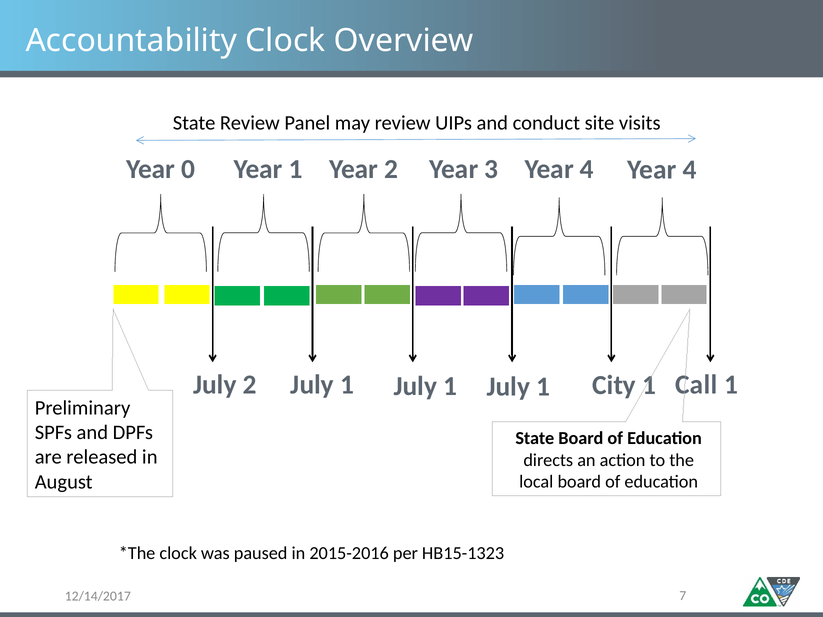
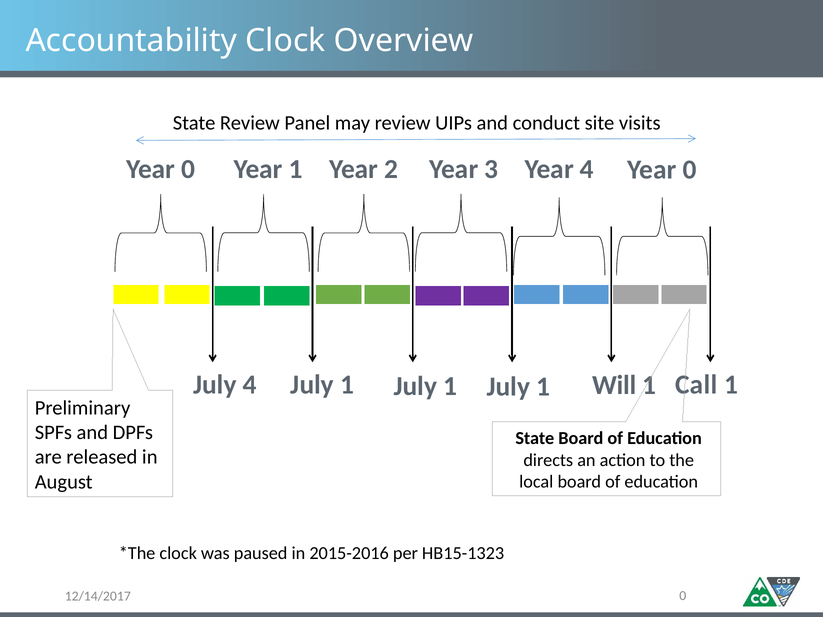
4 Year 4: 4 -> 0
July 2: 2 -> 4
City: City -> Will
7 at (683, 596): 7 -> 0
